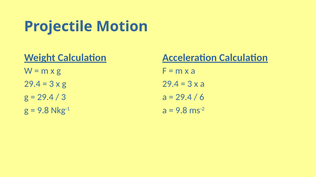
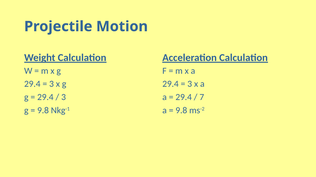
6: 6 -> 7
